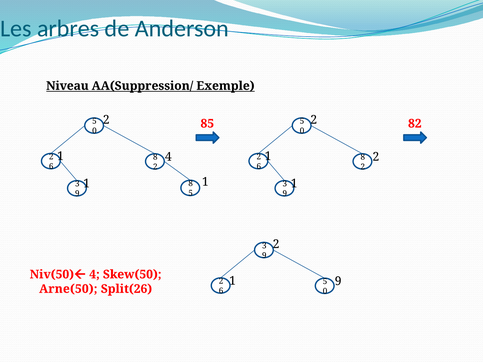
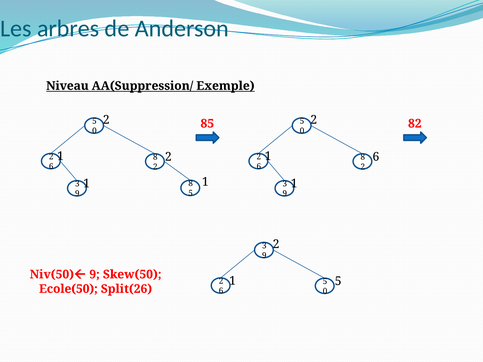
1 4: 4 -> 2
1 2: 2 -> 6
Niv(50) 4: 4 -> 9
1 9: 9 -> 5
Arne(50: Arne(50 -> Ecole(50
